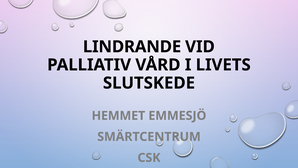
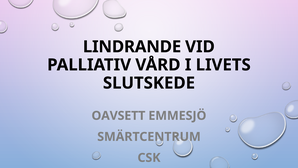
HEMMET: HEMMET -> OAVSETT
